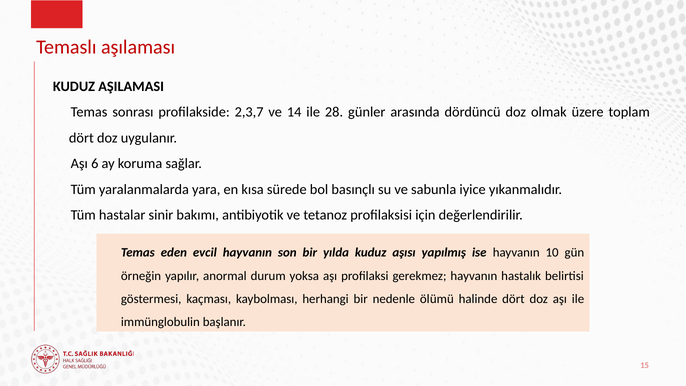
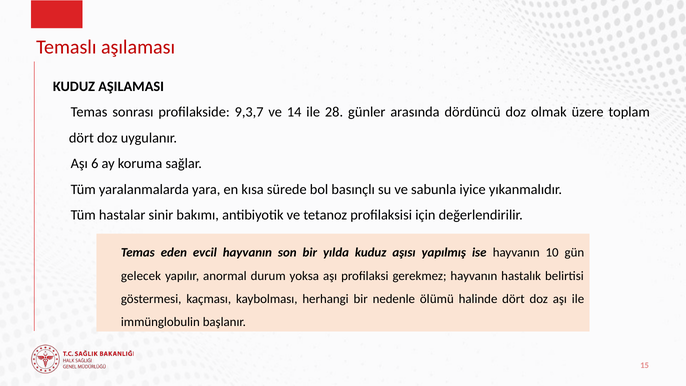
2,3,7: 2,3,7 -> 9,3,7
örneğin: örneğin -> gelecek
